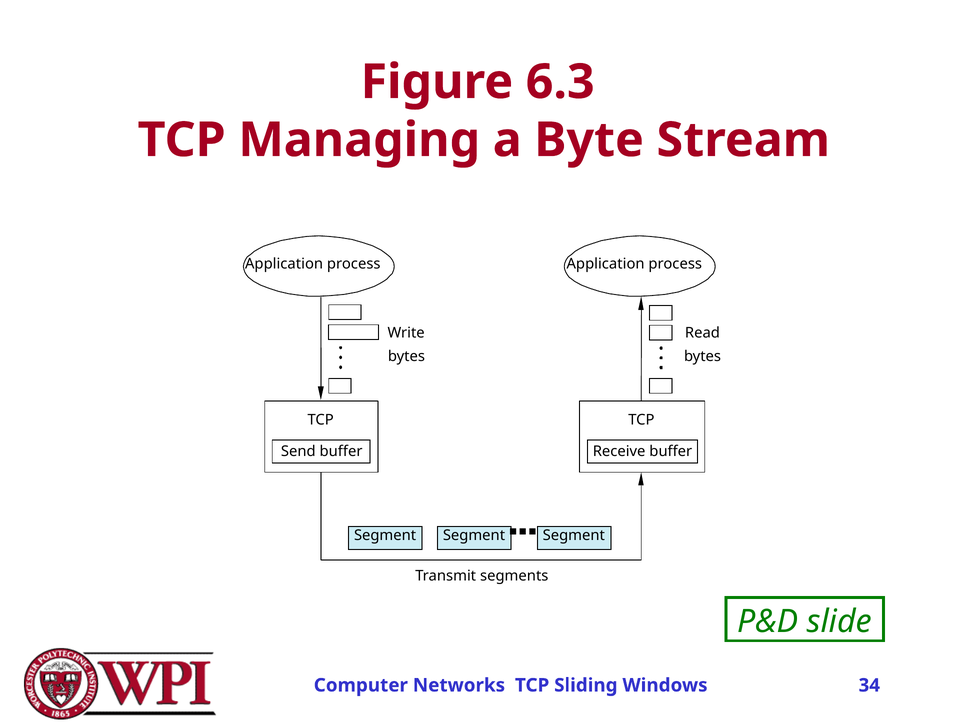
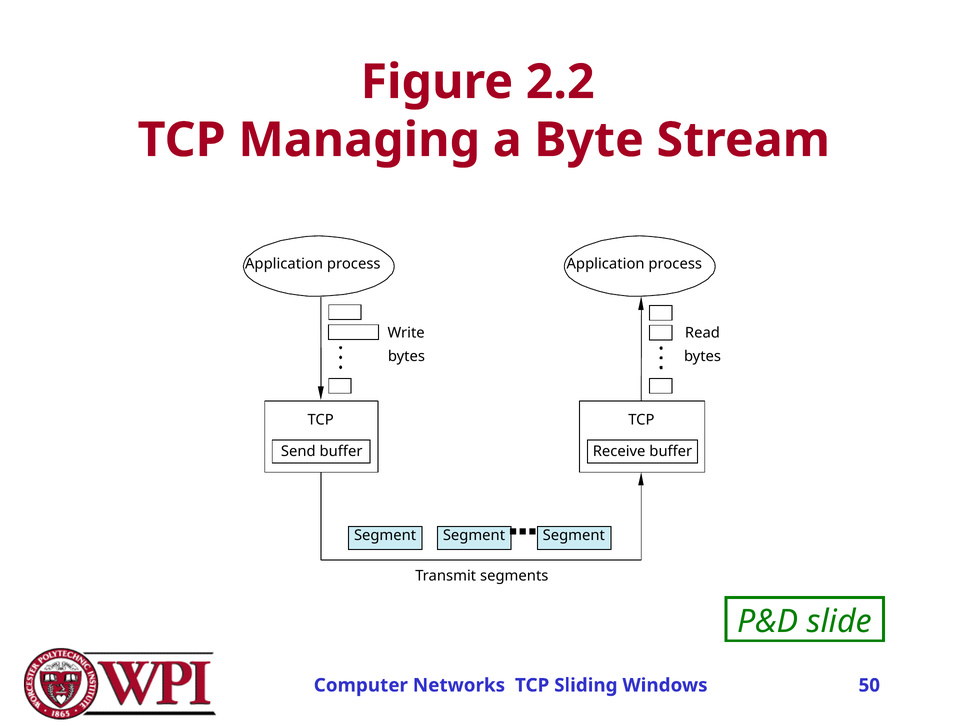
6.3: 6.3 -> 2.2
34: 34 -> 50
